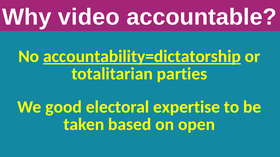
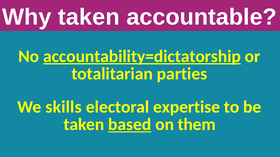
Why video: video -> taken
good: good -> skills
based underline: none -> present
open: open -> them
